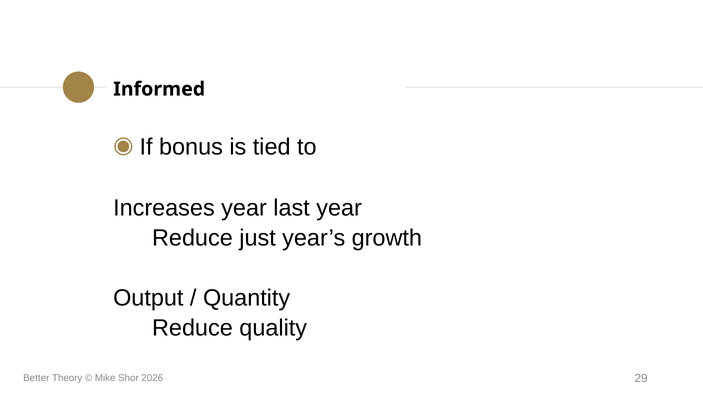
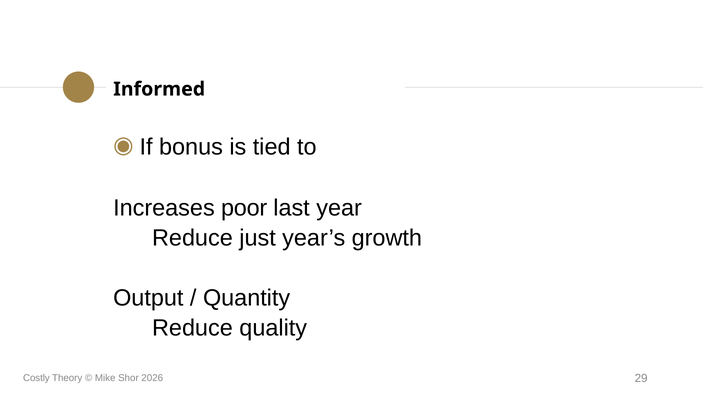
Increases year: year -> poor
Better: Better -> Costly
